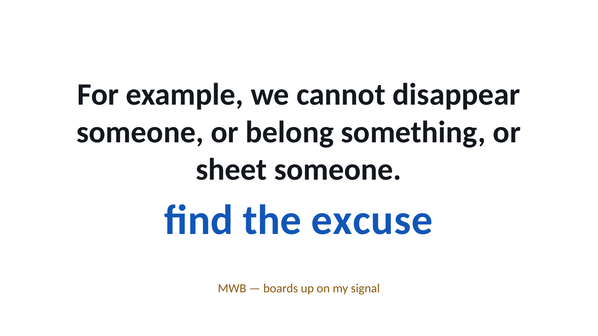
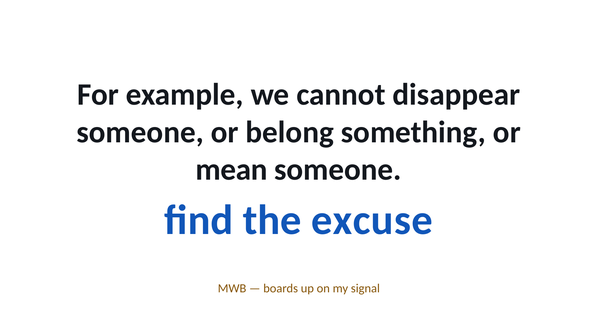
sheet: sheet -> mean
